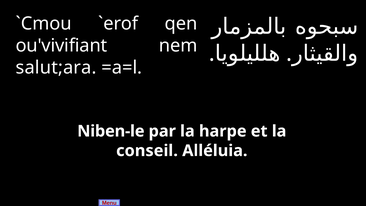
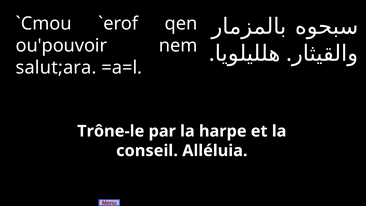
ou'vivifiant: ou'vivifiant -> ou'pouvoir
Niben-le: Niben-le -> Trône-le
